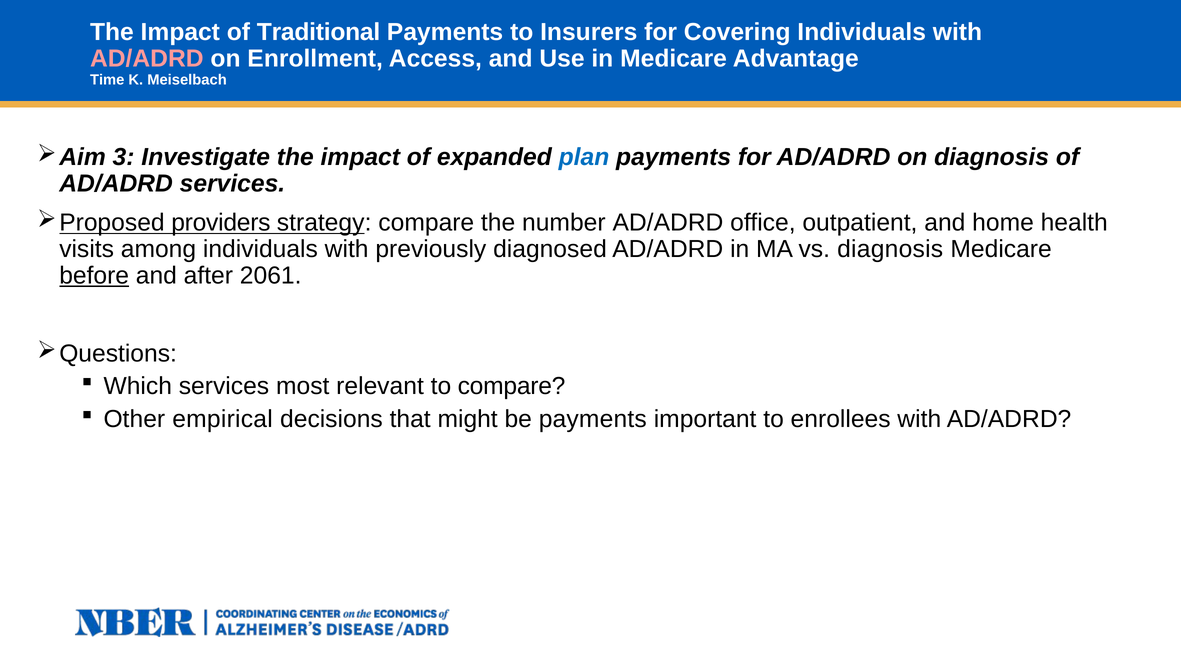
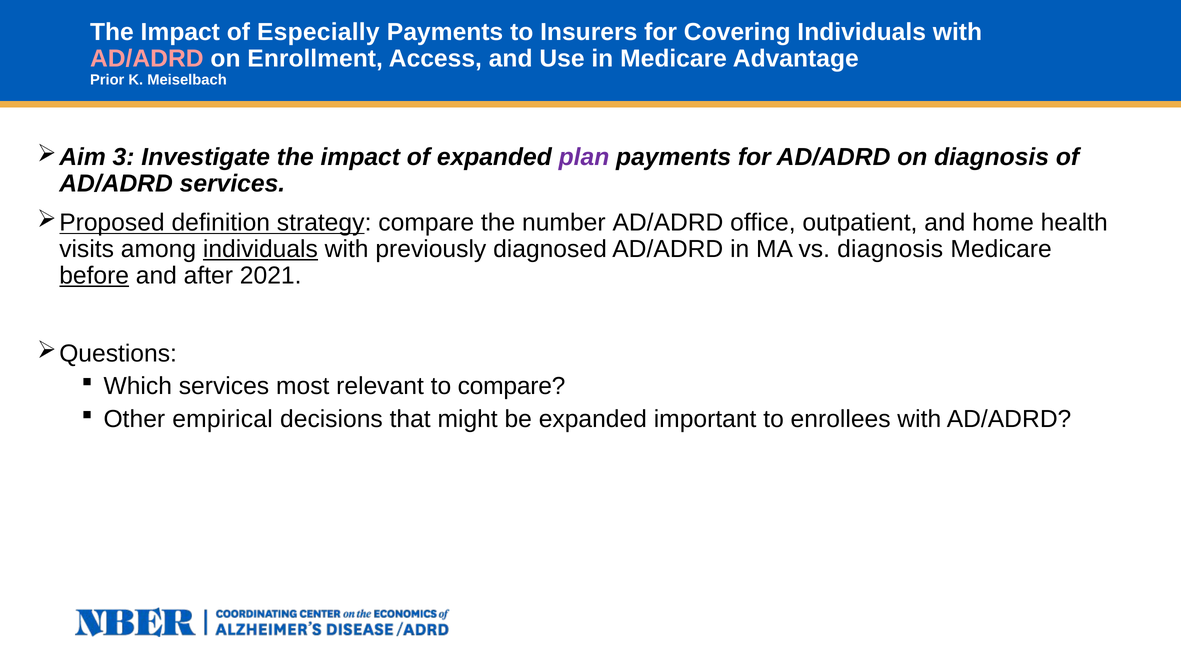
Traditional: Traditional -> Especially
Time: Time -> Prior
plan colour: blue -> purple
providers: providers -> definition
individuals at (260, 249) underline: none -> present
2061: 2061 -> 2021
be payments: payments -> expanded
